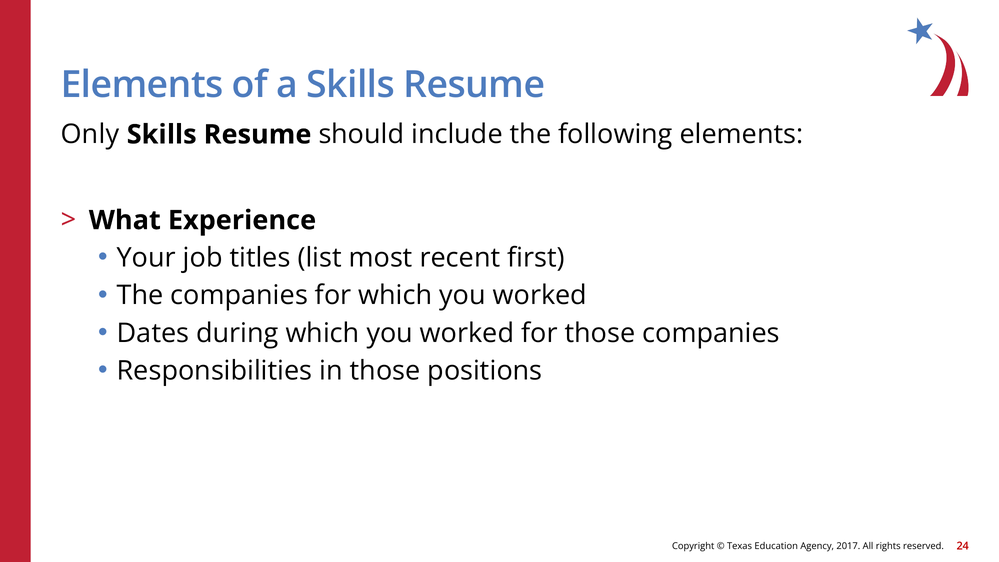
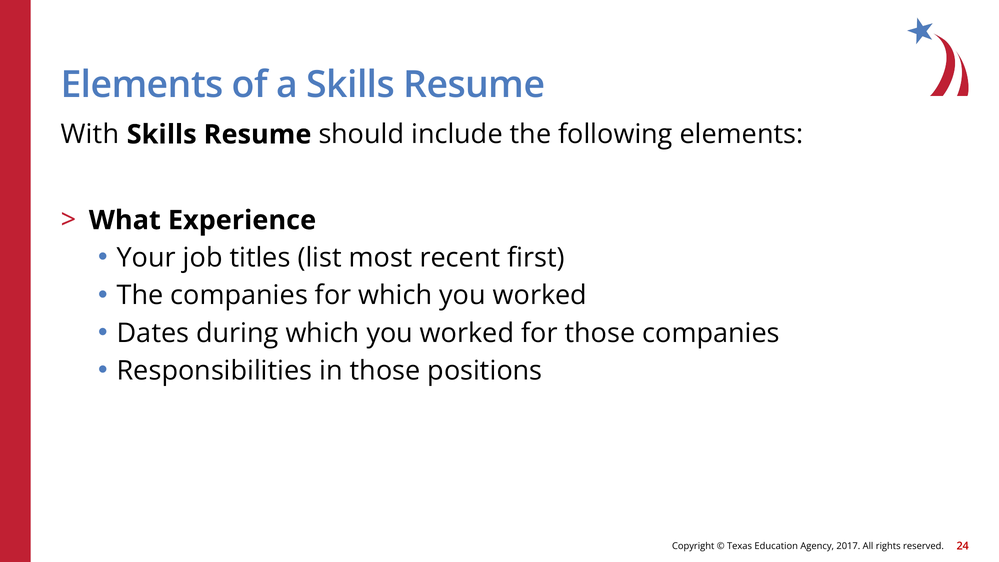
Only: Only -> With
